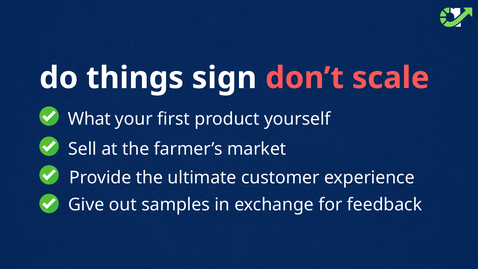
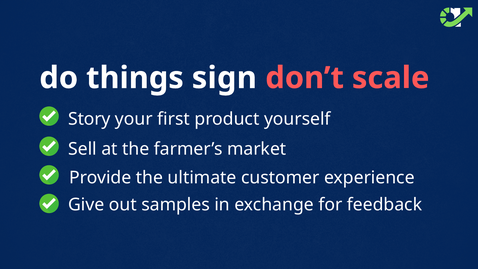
What: What -> Story
